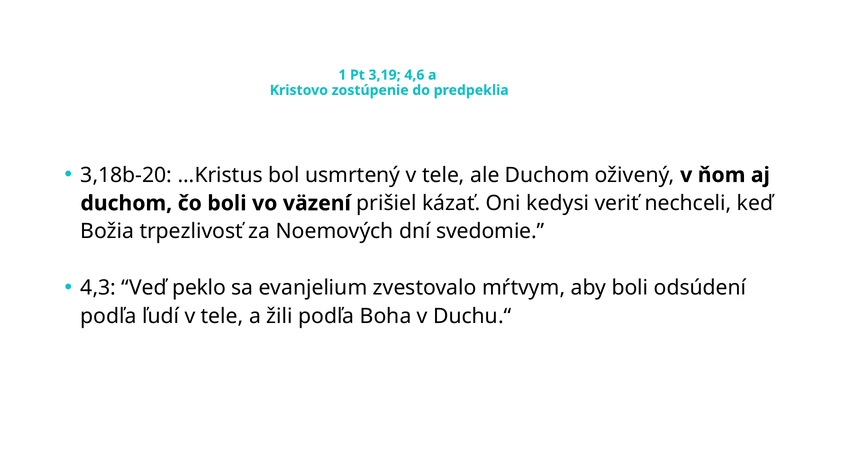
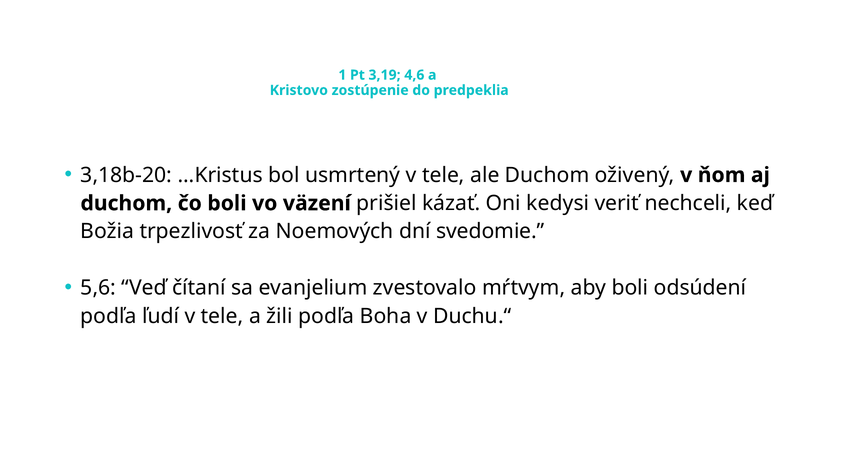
4,3: 4,3 -> 5,6
peklo: peklo -> čítaní
